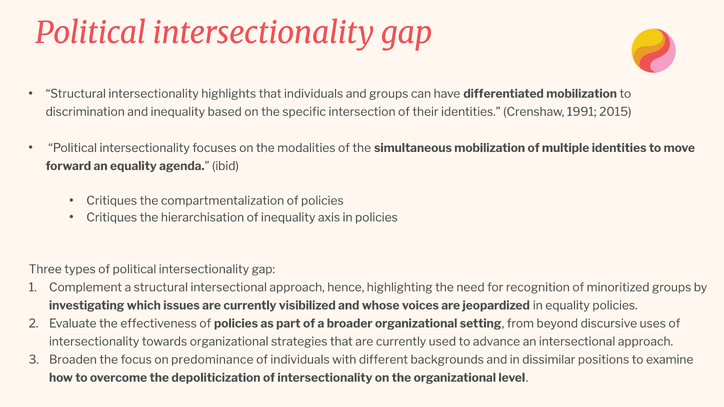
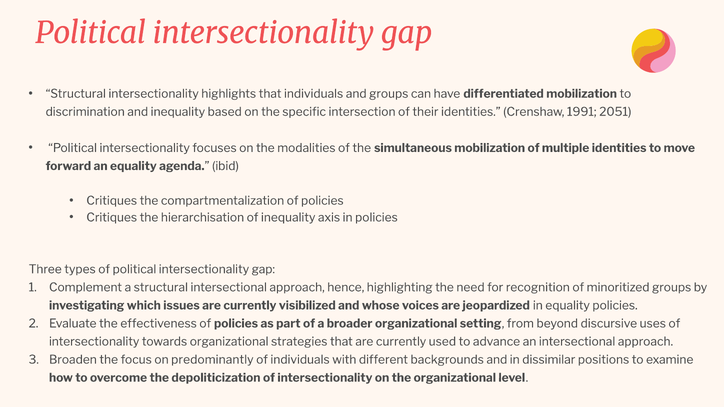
2015: 2015 -> 2051
predominance: predominance -> predominantly
